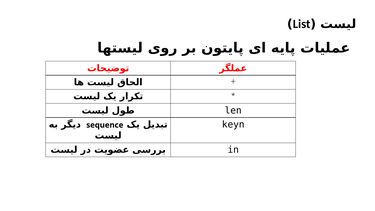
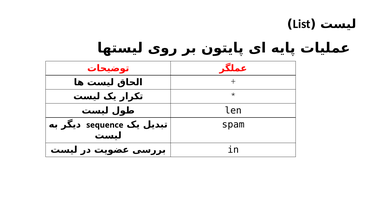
keyn: keyn -> spam
